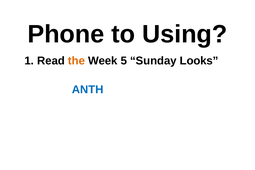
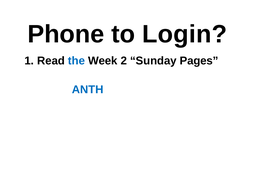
Using: Using -> Login
the at (76, 61) colour: orange -> blue
Week 5: 5 -> 2
Looks: Looks -> Pages
